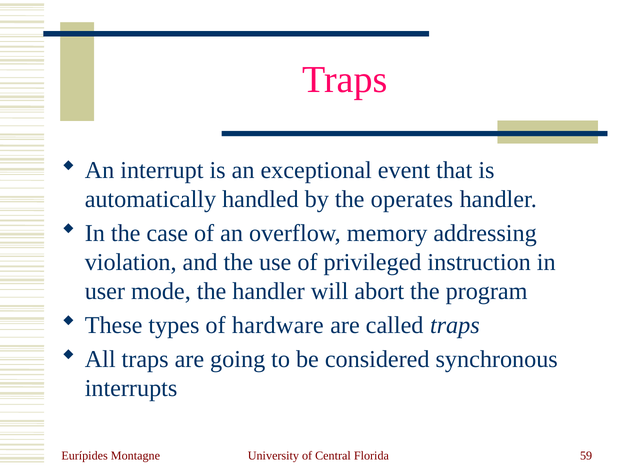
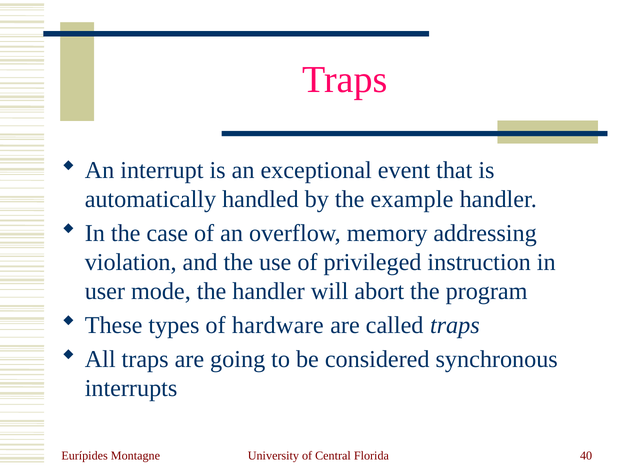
operates: operates -> example
59: 59 -> 40
